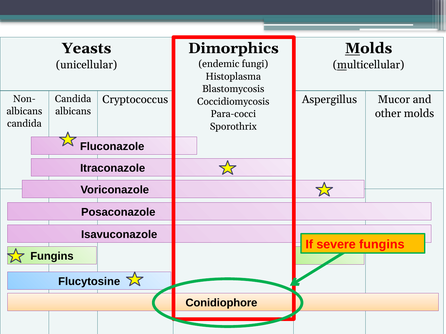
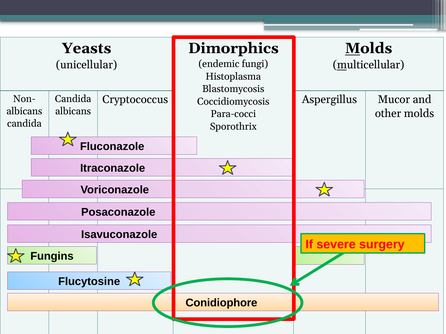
severe fungins: fungins -> surgery
